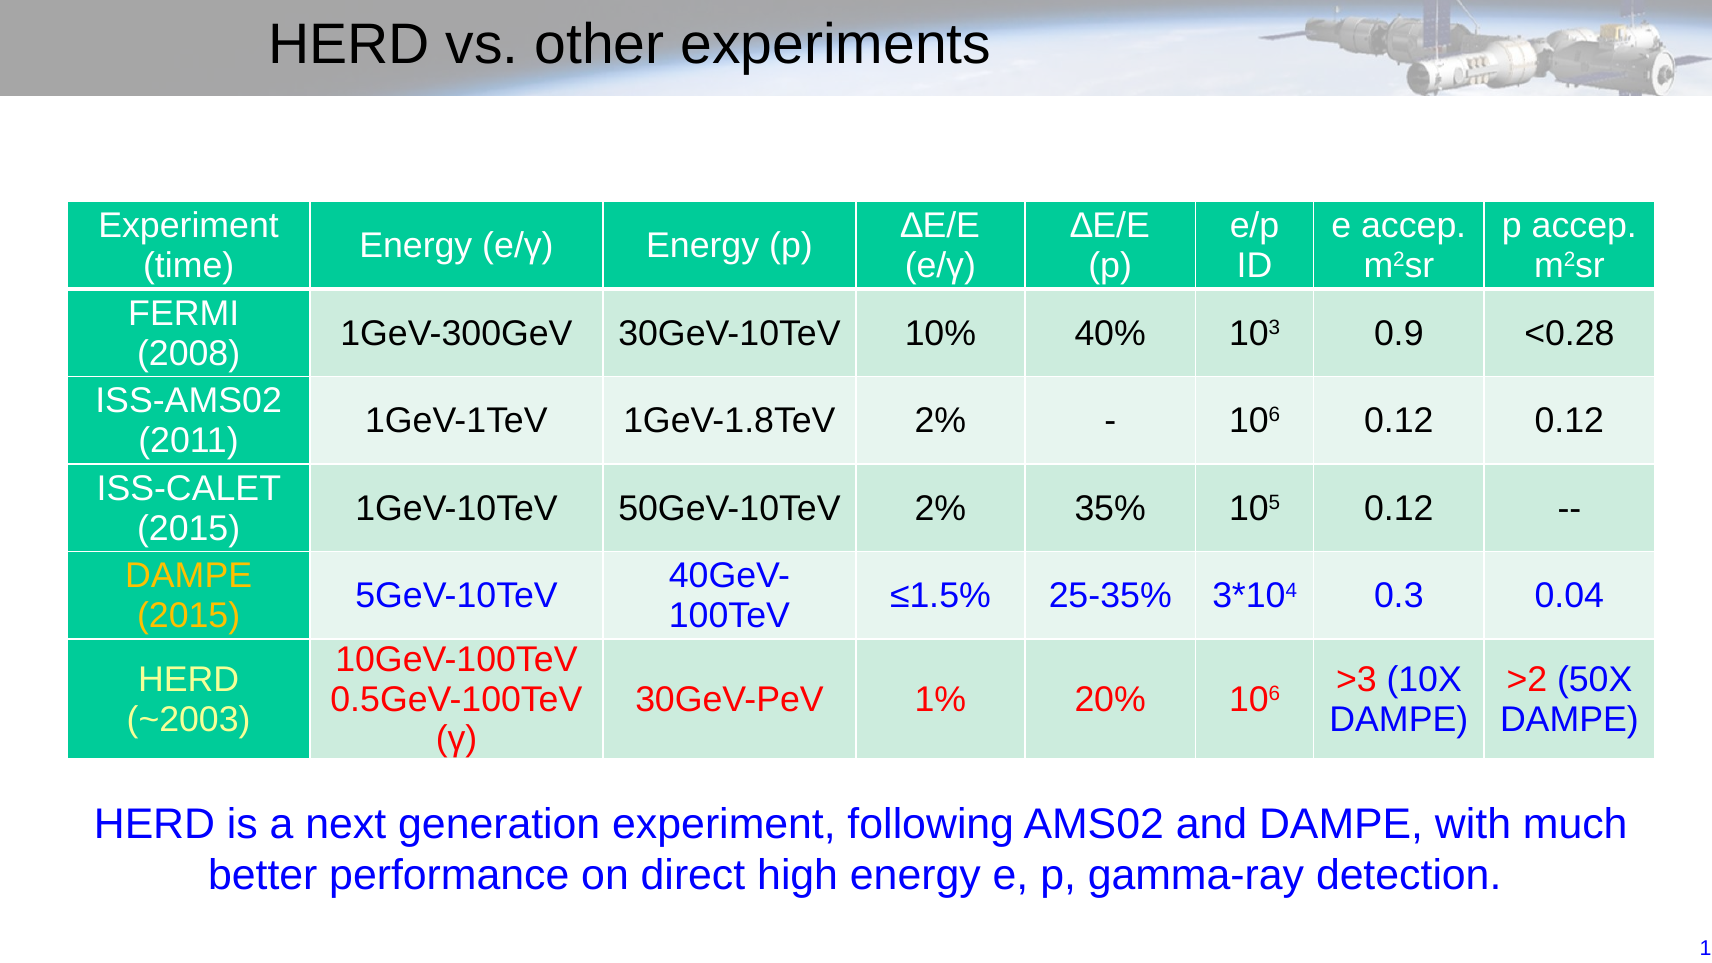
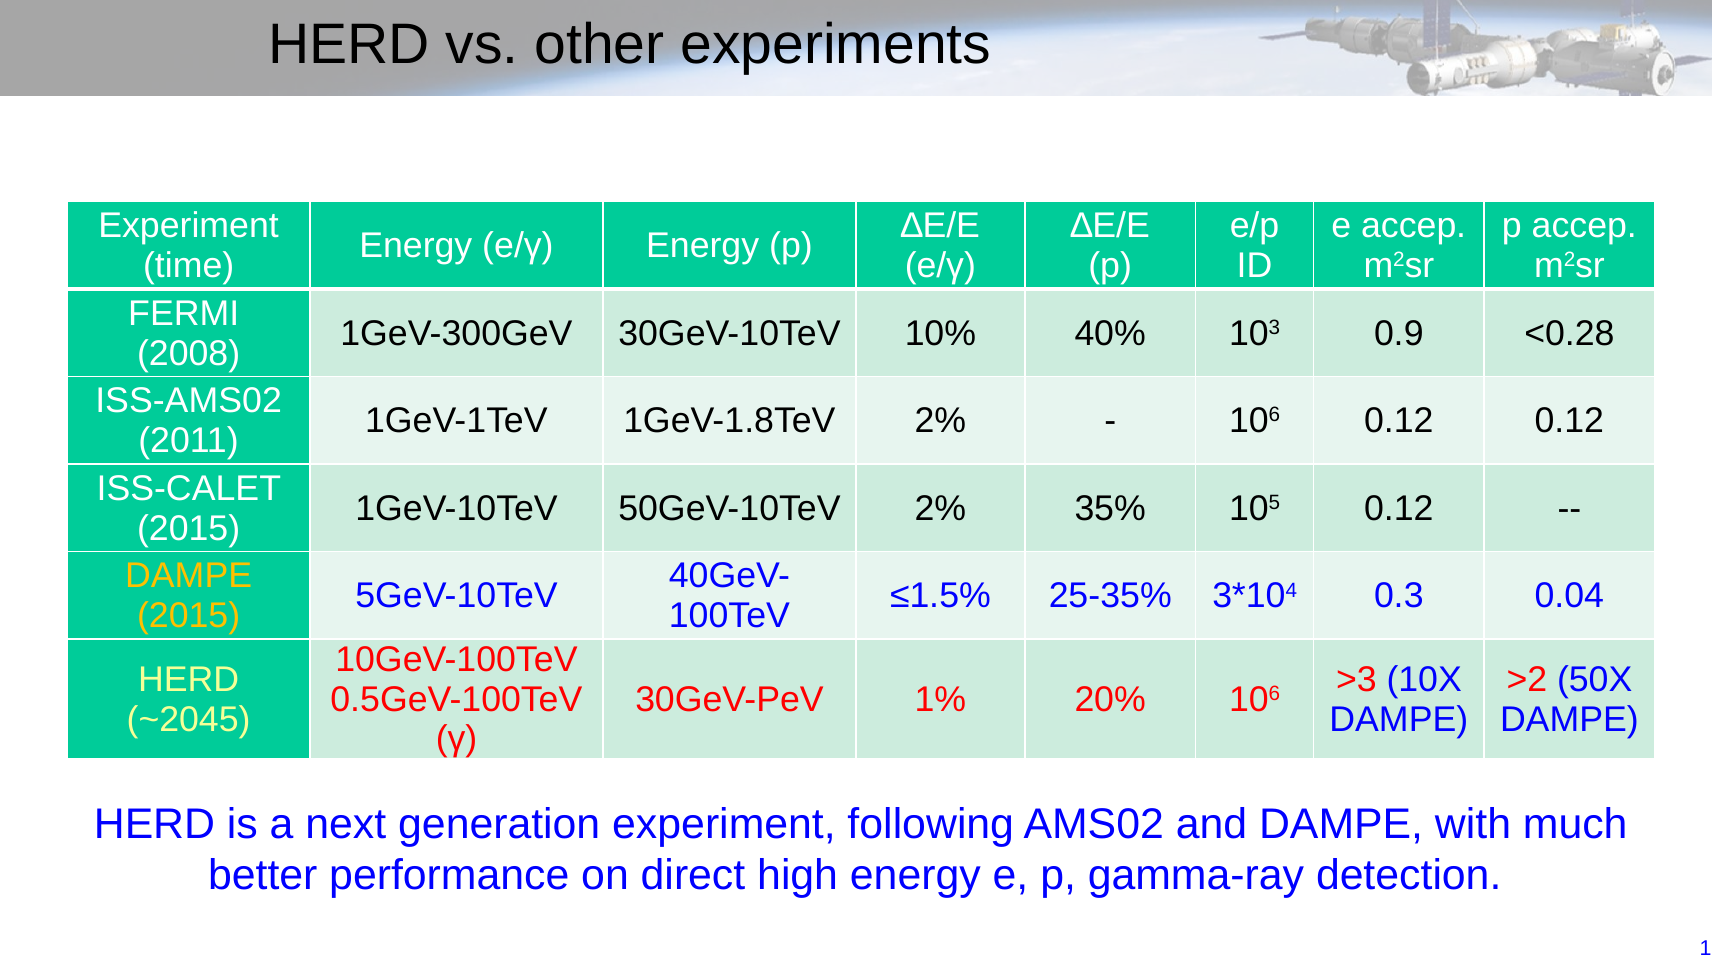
~2003: ~2003 -> ~2045
